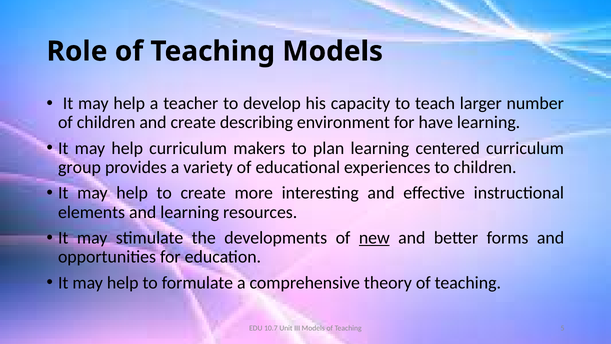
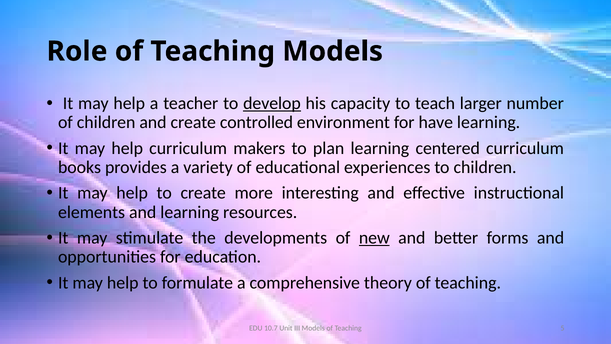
develop underline: none -> present
describing: describing -> controlled
group: group -> books
